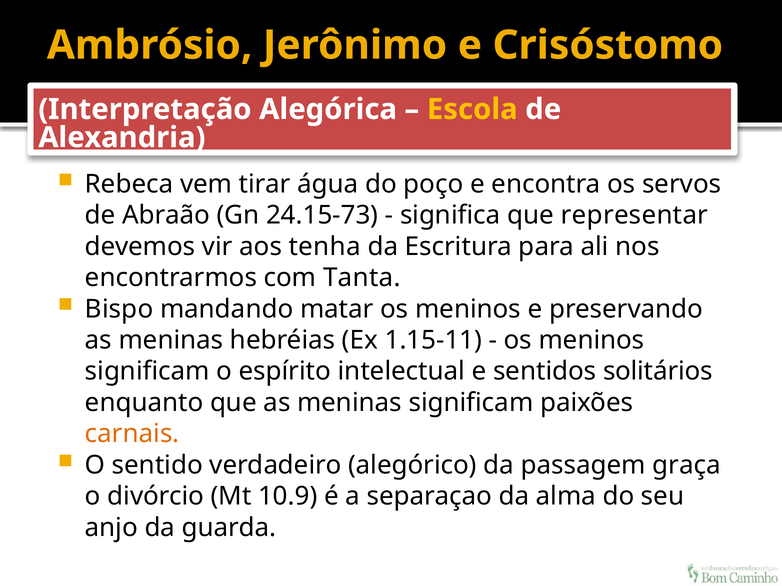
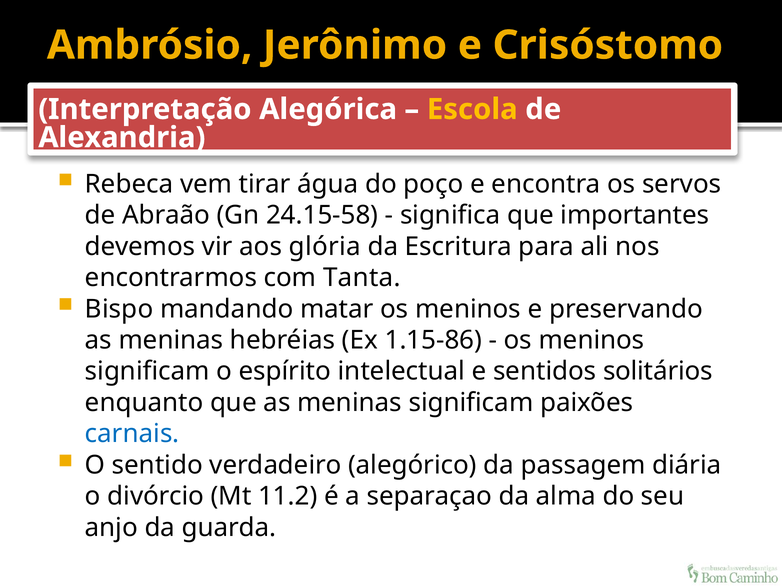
24.15-73: 24.15-73 -> 24.15-58
representar: representar -> importantes
tenha: tenha -> glória
1.15-11: 1.15-11 -> 1.15-86
carnais colour: orange -> blue
graça: graça -> diária
10.9: 10.9 -> 11.2
